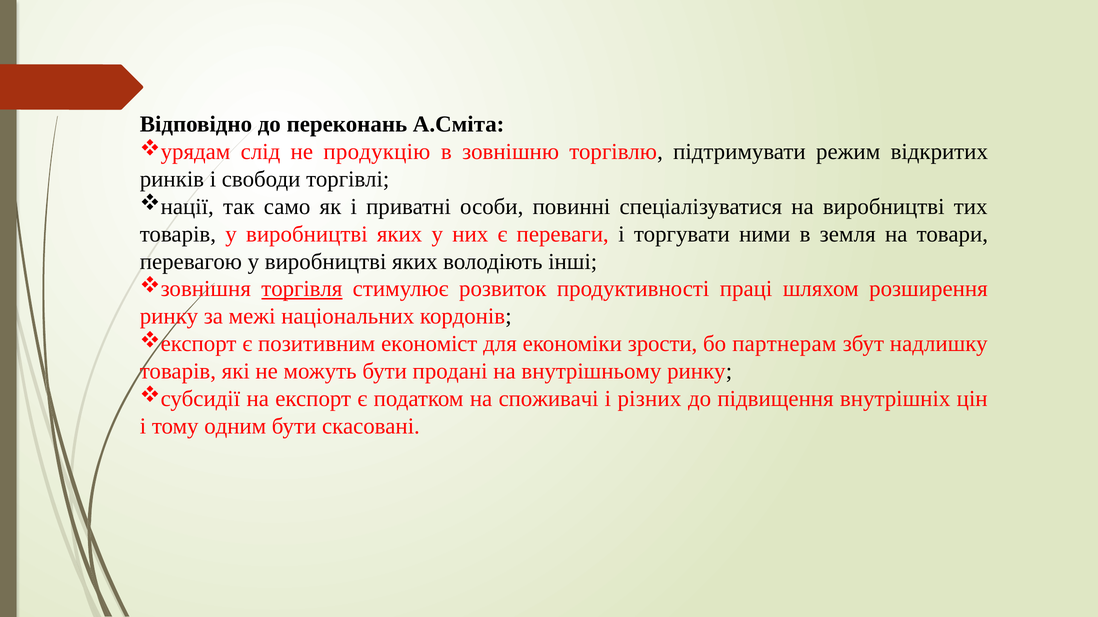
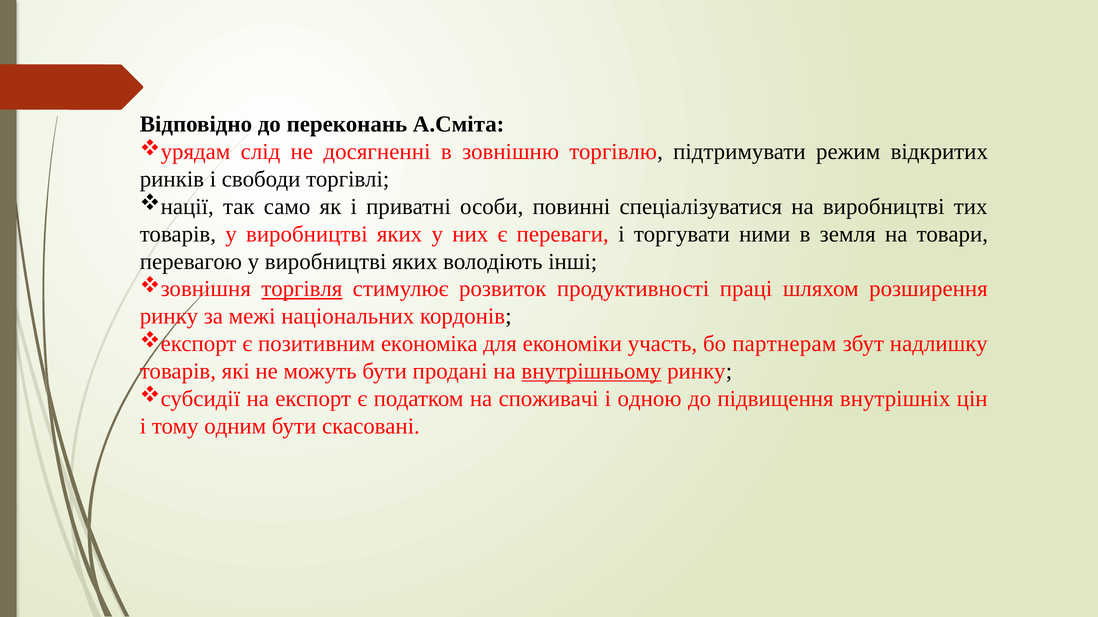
продукцію: продукцію -> досягненні
економіст: економіст -> економіка
зрости: зрости -> участь
внутрішньому underline: none -> present
різних: різних -> одною
